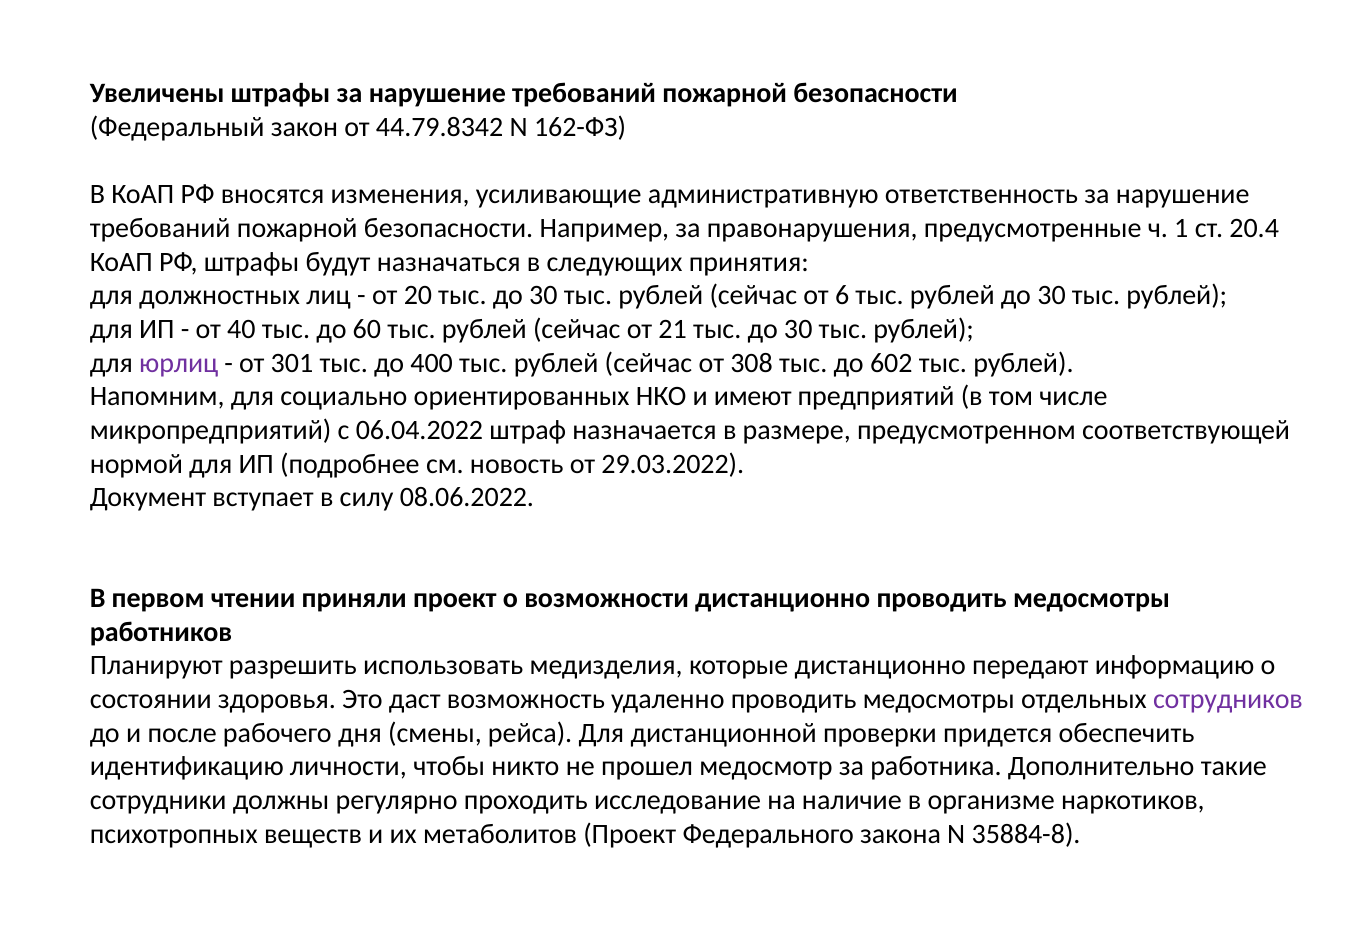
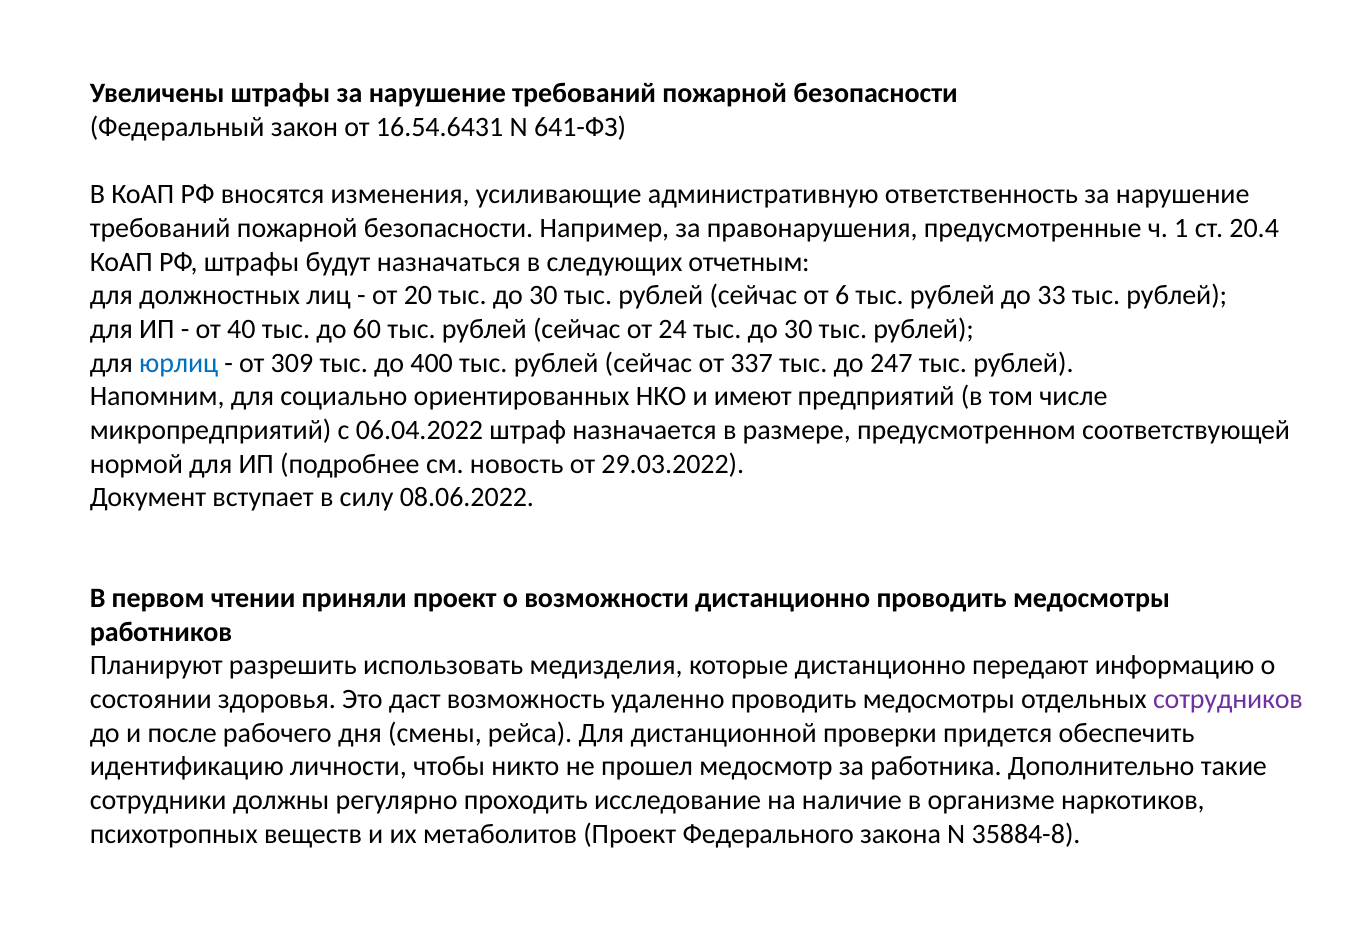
44.79.8342: 44.79.8342 -> 16.54.6431
162-ФЗ: 162-ФЗ -> 641-ФЗ
принятия: принятия -> отчетным
рублей до 30: 30 -> 33
21: 21 -> 24
юрлиц colour: purple -> blue
301: 301 -> 309
308: 308 -> 337
602: 602 -> 247
